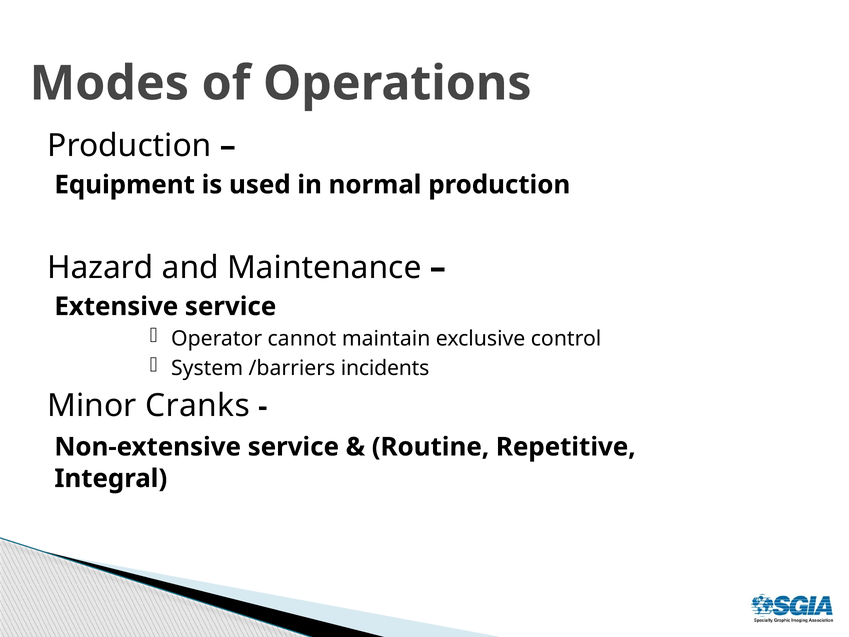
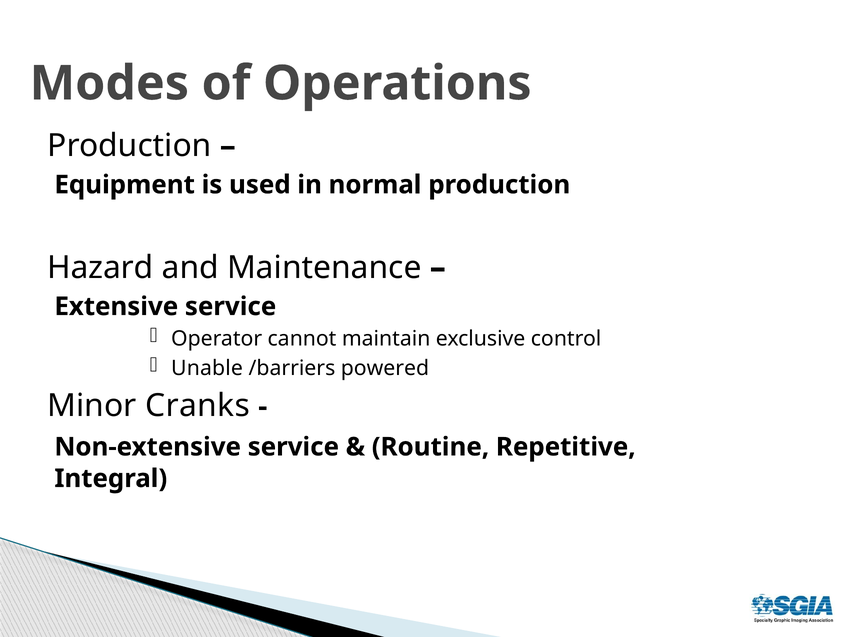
System: System -> Unable
incidents: incidents -> powered
